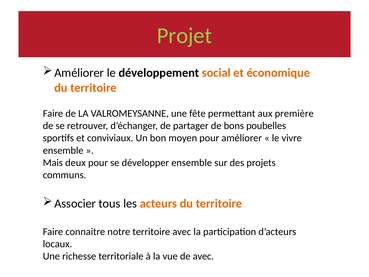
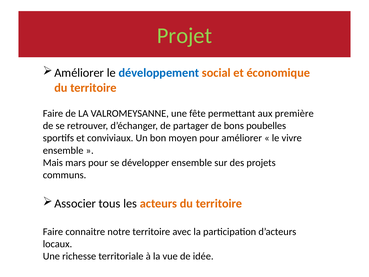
développement colour: black -> blue
deux: deux -> mars
de avec: avec -> idée
